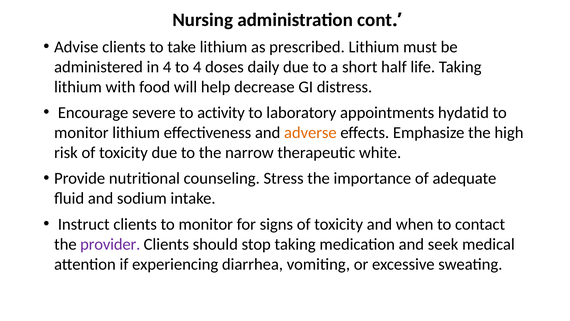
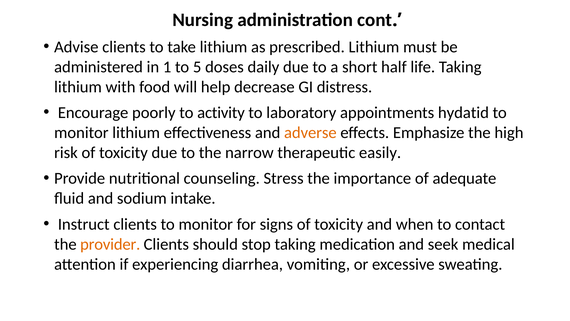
in 4: 4 -> 1
to 4: 4 -> 5
severe: severe -> poorly
white: white -> easily
provider colour: purple -> orange
